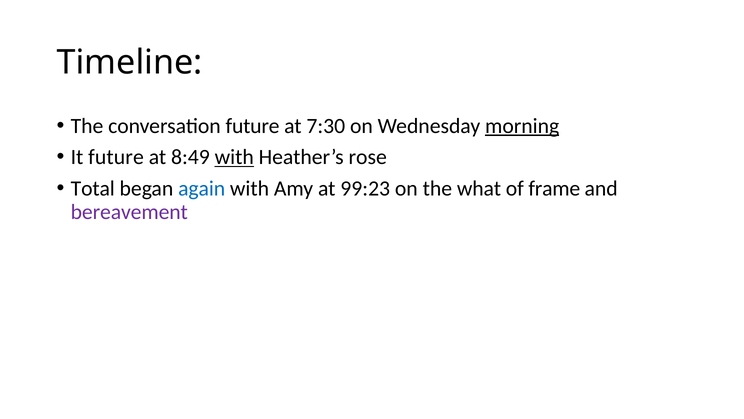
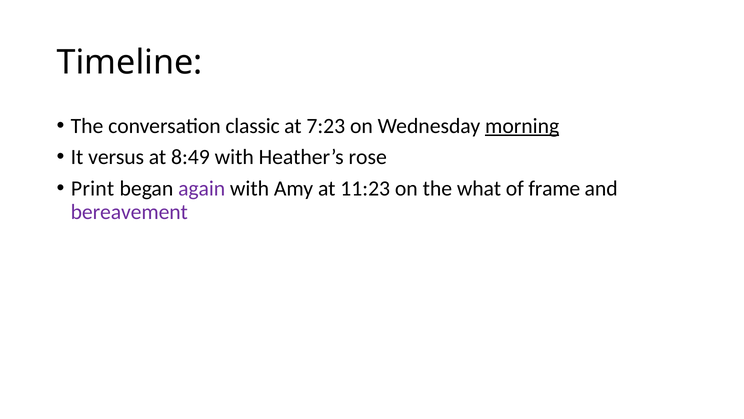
conversation future: future -> classic
7:30: 7:30 -> 7:23
It future: future -> versus
with at (234, 157) underline: present -> none
Total: Total -> Print
again colour: blue -> purple
99:23: 99:23 -> 11:23
